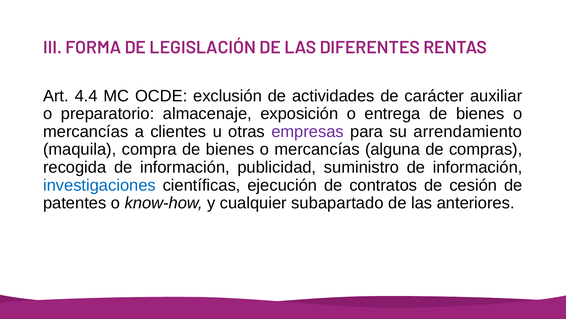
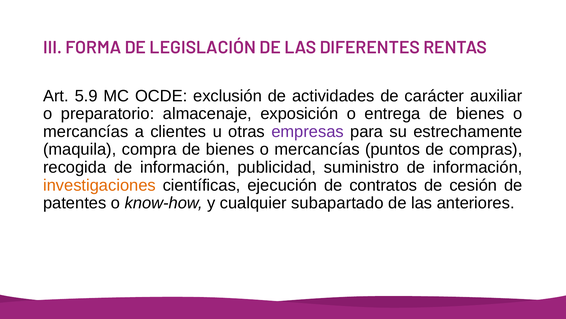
4.4: 4.4 -> 5.9
arrendamiento: arrendamiento -> estrechamente
alguna: alguna -> puntos
investigaciones colour: blue -> orange
